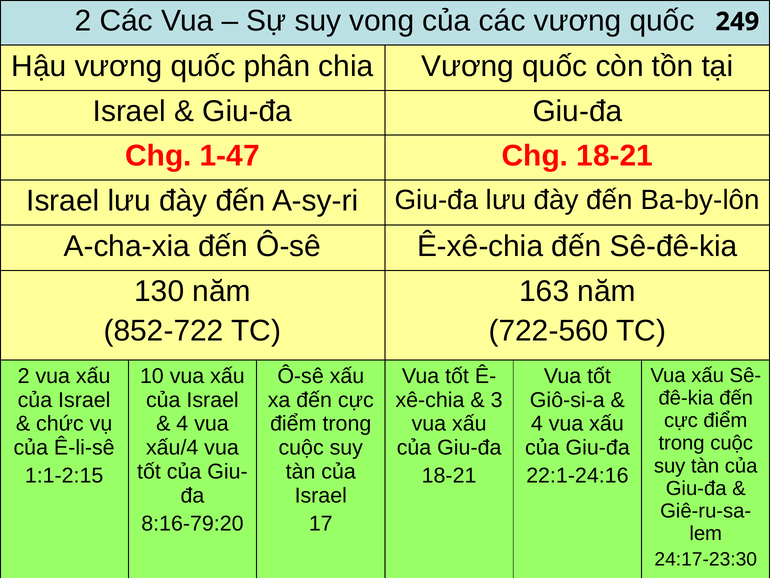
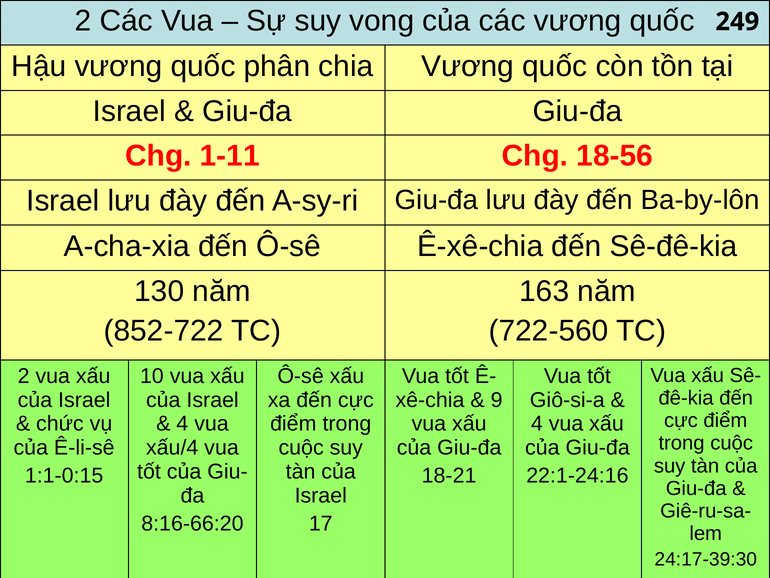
1-47: 1-47 -> 1-11
Chg 18-21: 18-21 -> 18-56
3: 3 -> 9
1:1-2:15: 1:1-2:15 -> 1:1-0:15
8:16-79:20: 8:16-79:20 -> 8:16-66:20
24:17-23:30: 24:17-23:30 -> 24:17-39:30
